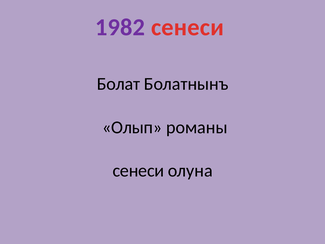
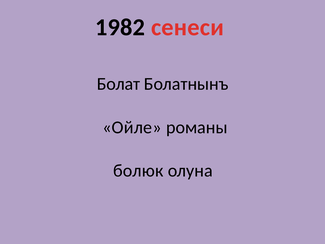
1982 colour: purple -> black
Олып: Олып -> Ойле
сенеси at (138, 170): сенеси -> болюк
